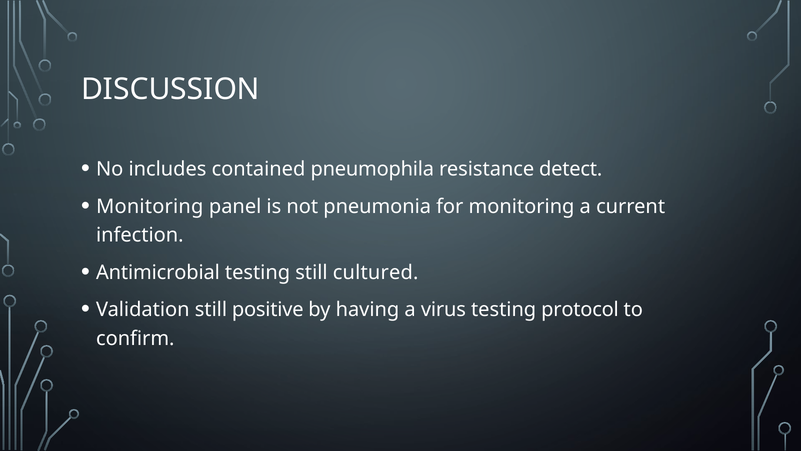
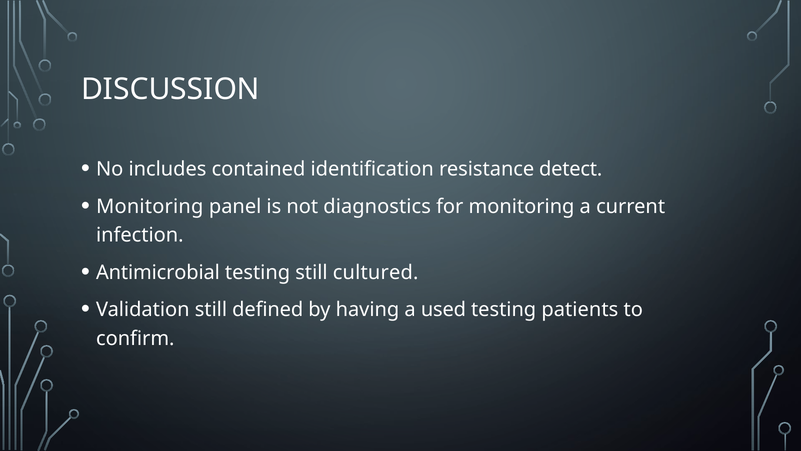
pneumophila: pneumophila -> identification
pneumonia: pneumonia -> diagnostics
positive: positive -> defined
virus: virus -> used
protocol: protocol -> patients
